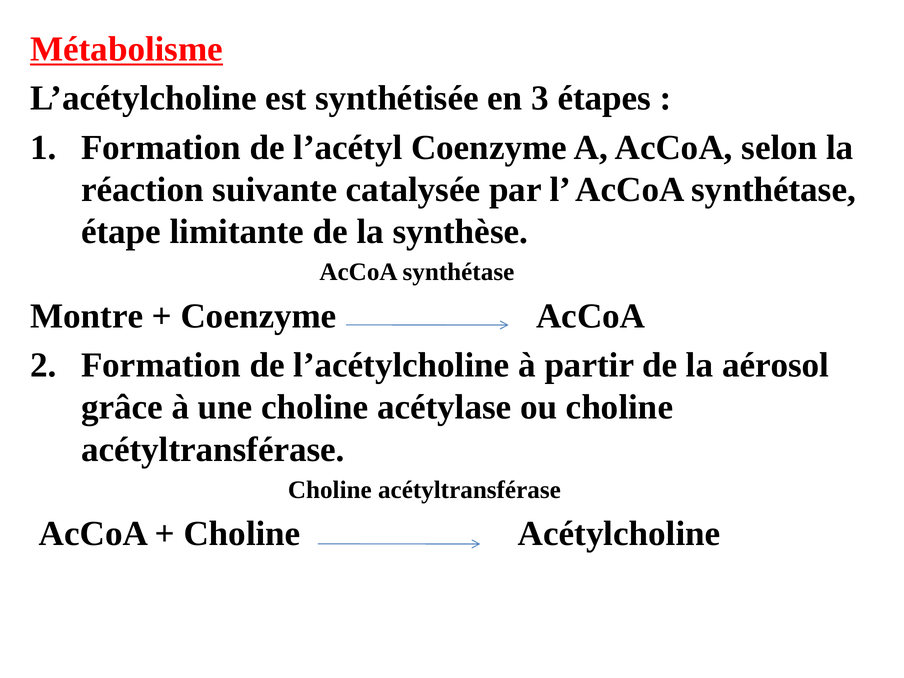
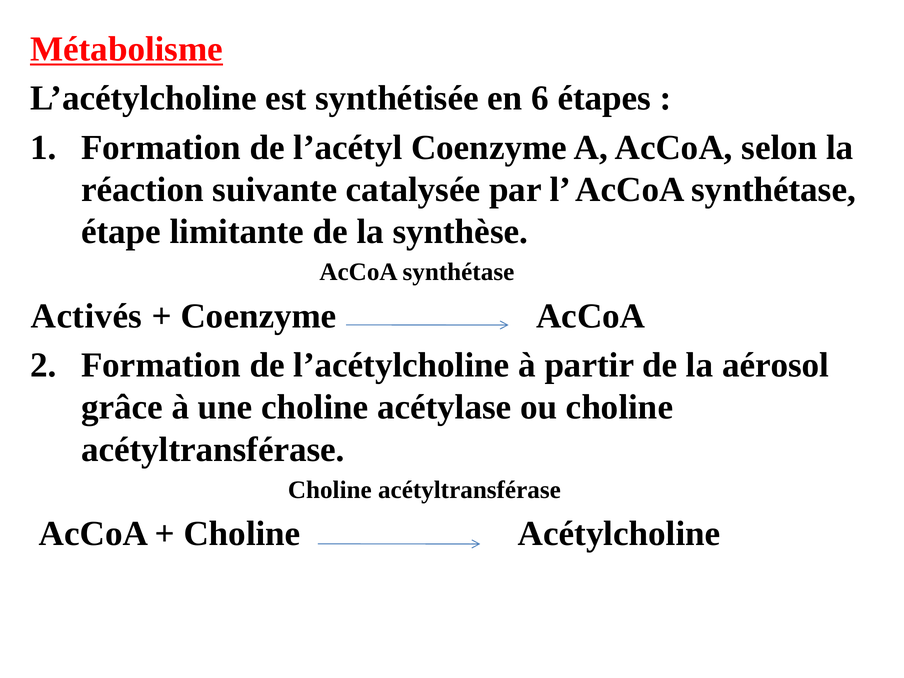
3: 3 -> 6
Montre: Montre -> Activés
